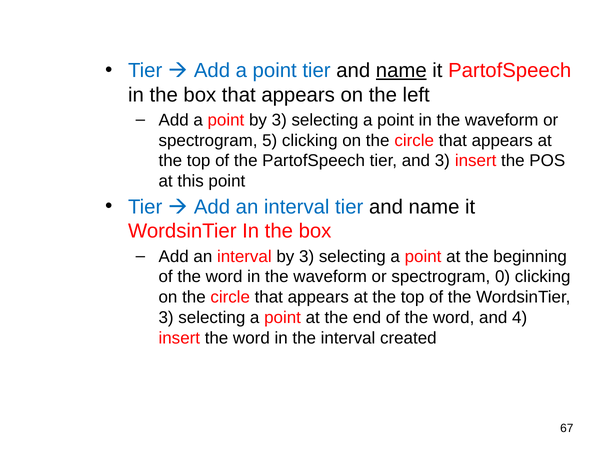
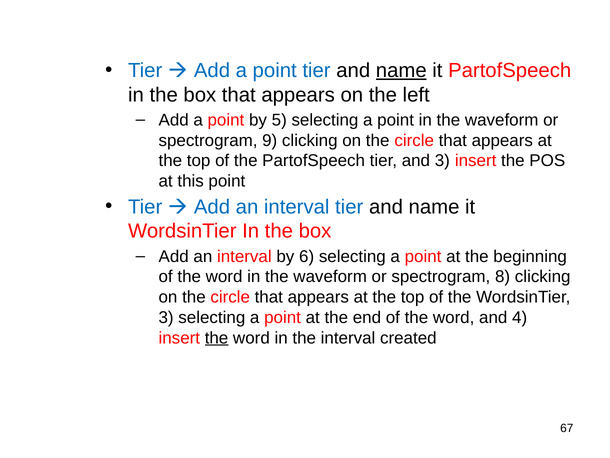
point by 3: 3 -> 5
5: 5 -> 9
interval by 3: 3 -> 6
0: 0 -> 8
the at (217, 338) underline: none -> present
